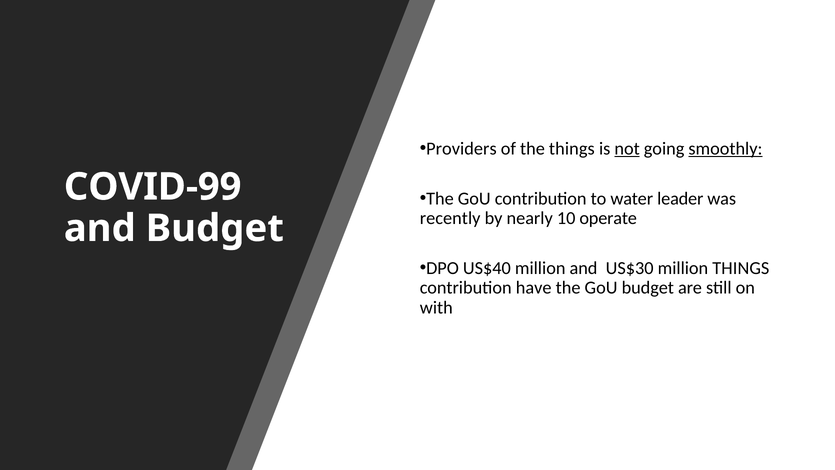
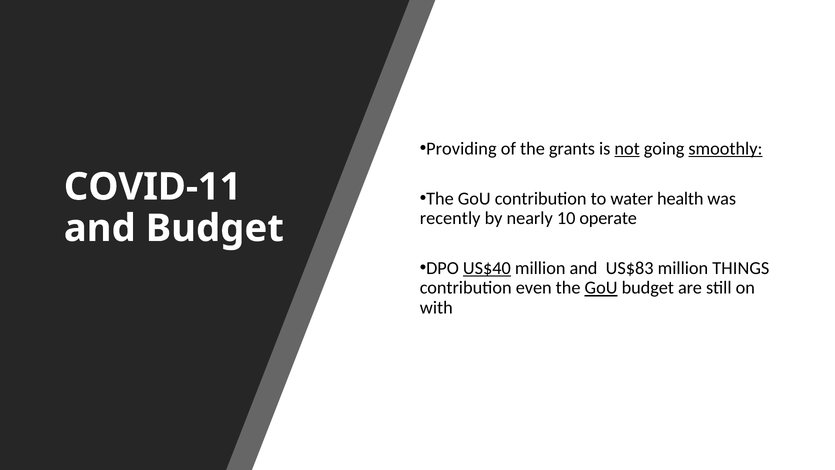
Providers: Providers -> Providing
the things: things -> grants
COVID-99: COVID-99 -> COVID-11
leader: leader -> health
US$40 underline: none -> present
US$30: US$30 -> US$83
have: have -> even
GoU at (601, 288) underline: none -> present
